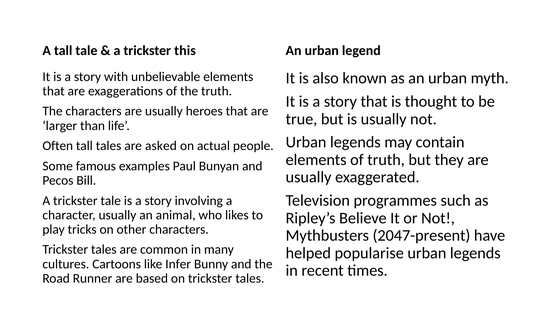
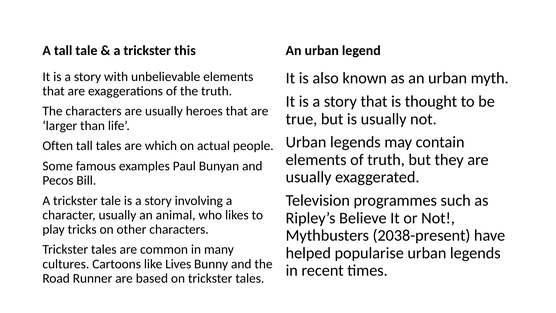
asked: asked -> which
2047-present: 2047-present -> 2038-present
Infer: Infer -> Lives
